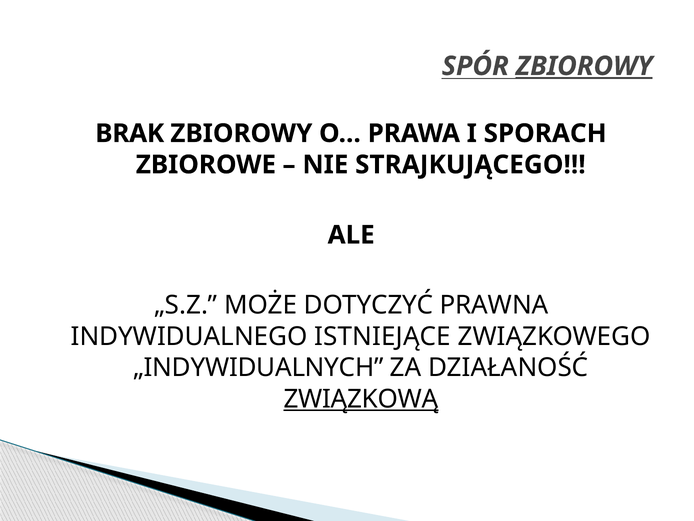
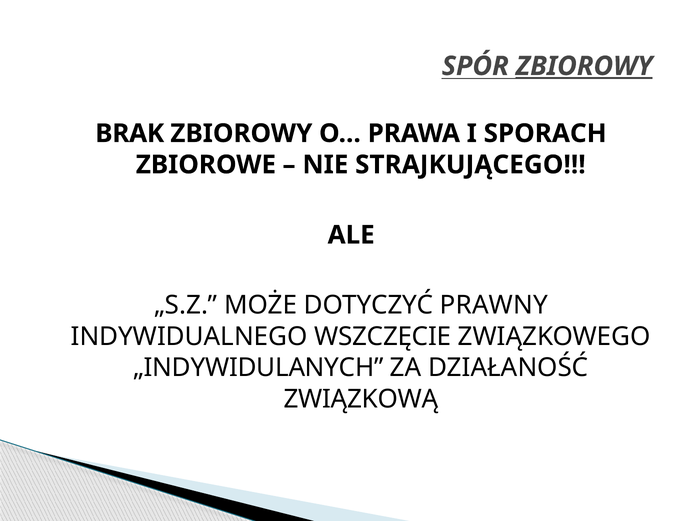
PRAWNA: PRAWNA -> PRAWNY
ISTNIEJĄCE: ISTNIEJĄCE -> WSZCZĘCIE
„INDYWIDUALNYCH: „INDYWIDUALNYCH -> „INDYWIDULANYCH
ZWIĄZKOWĄ underline: present -> none
